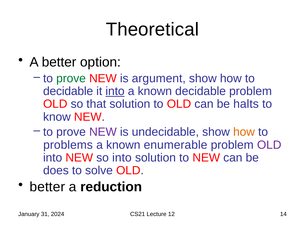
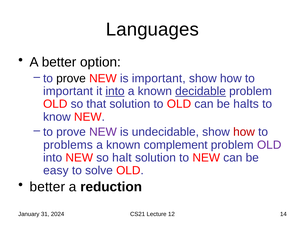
Theoretical: Theoretical -> Languages
prove at (71, 78) colour: green -> black
is argument: argument -> important
decidable at (68, 91): decidable -> important
decidable at (201, 91) underline: none -> present
how at (244, 132) colour: orange -> red
enumerable: enumerable -> complement
so into: into -> halt
does: does -> easy
